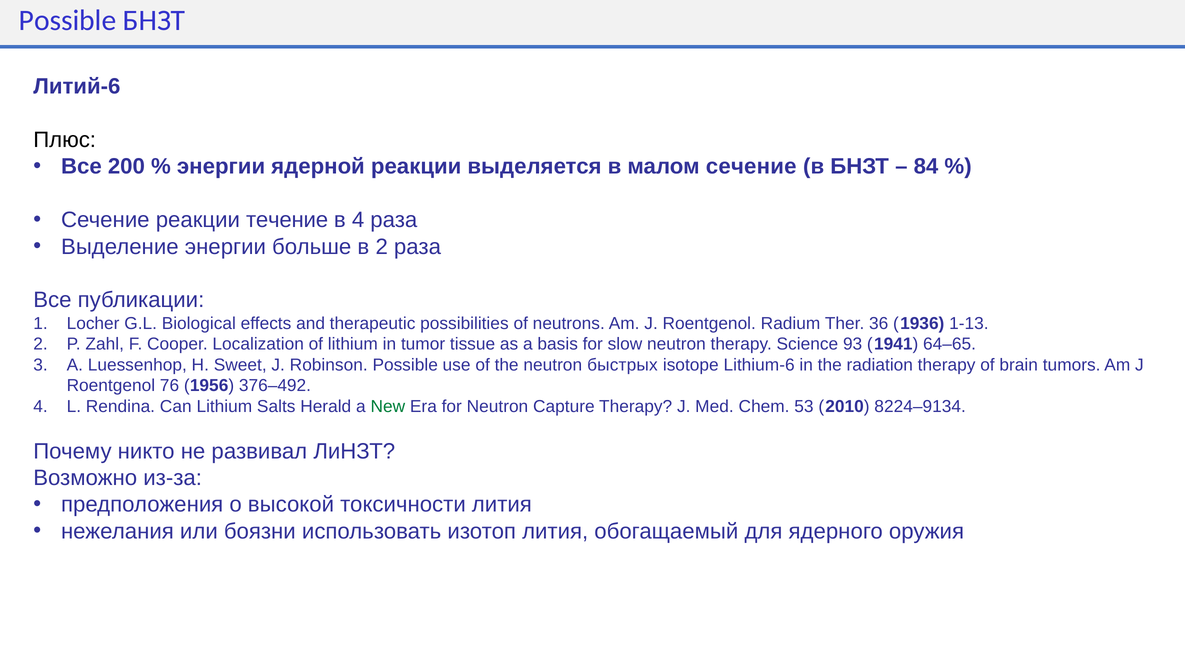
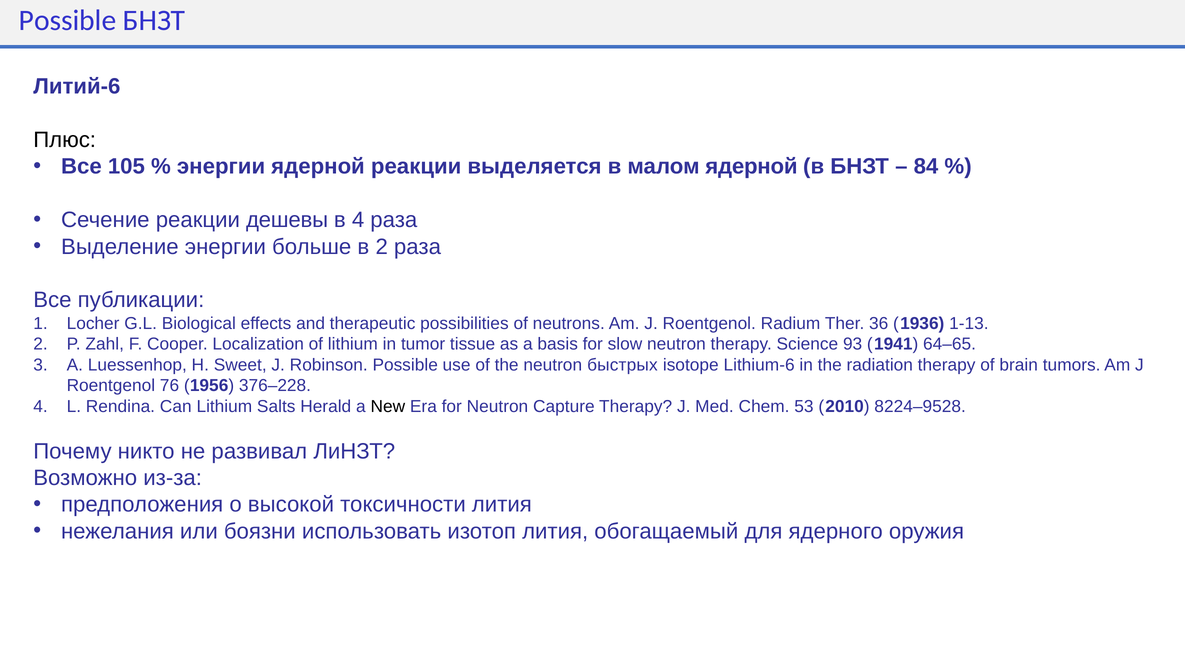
200: 200 -> 105
малом сечение: сечение -> ядерной
течение: течение -> дешевы
376–492: 376–492 -> 376–228
New colour: green -> black
8224–9134: 8224–9134 -> 8224–9528
